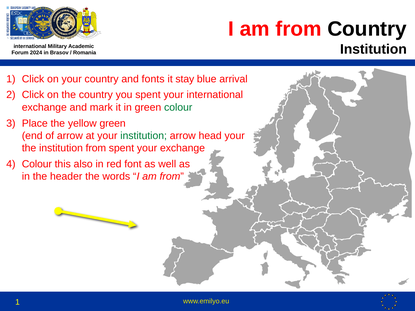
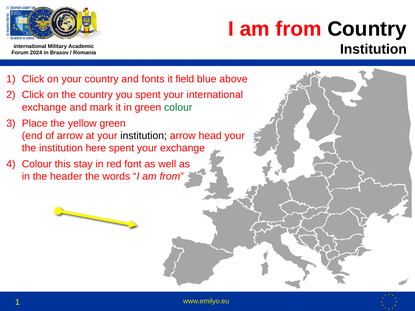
stay: stay -> field
arrival: arrival -> above
institution at (144, 136) colour: green -> black
institution from: from -> here
also: also -> stay
